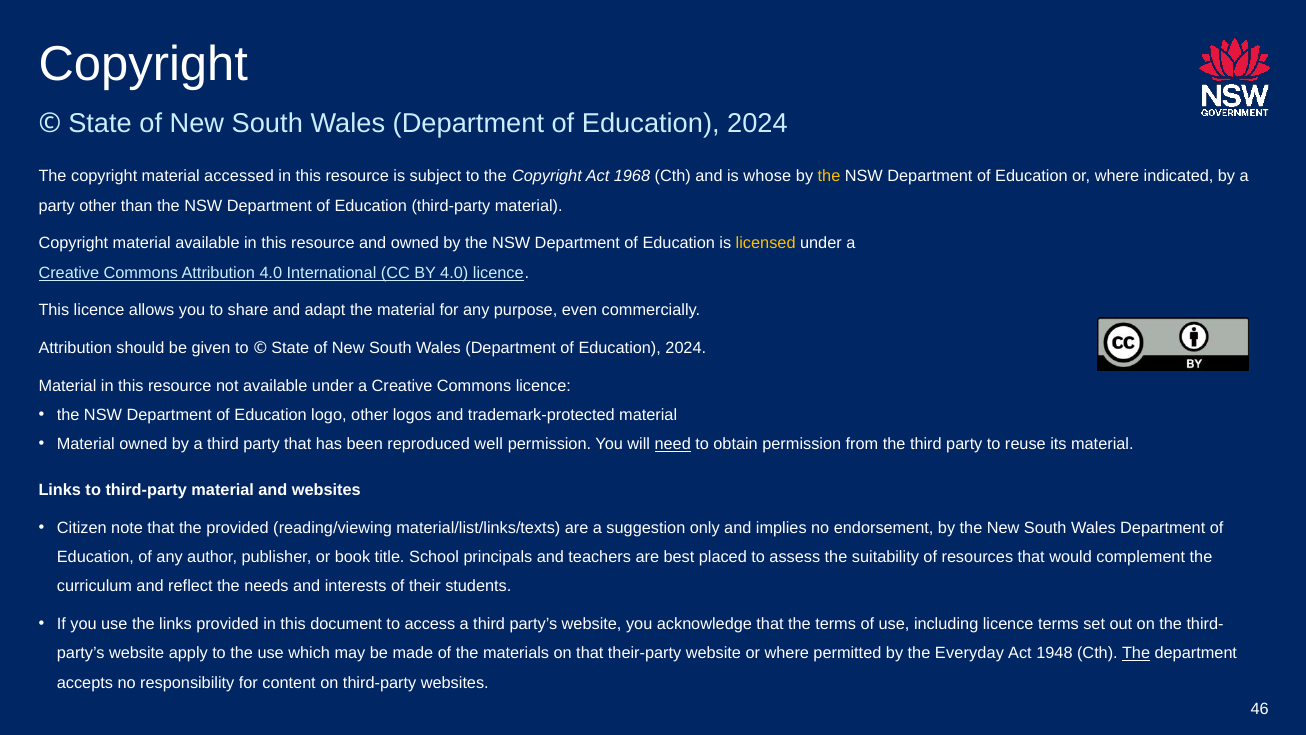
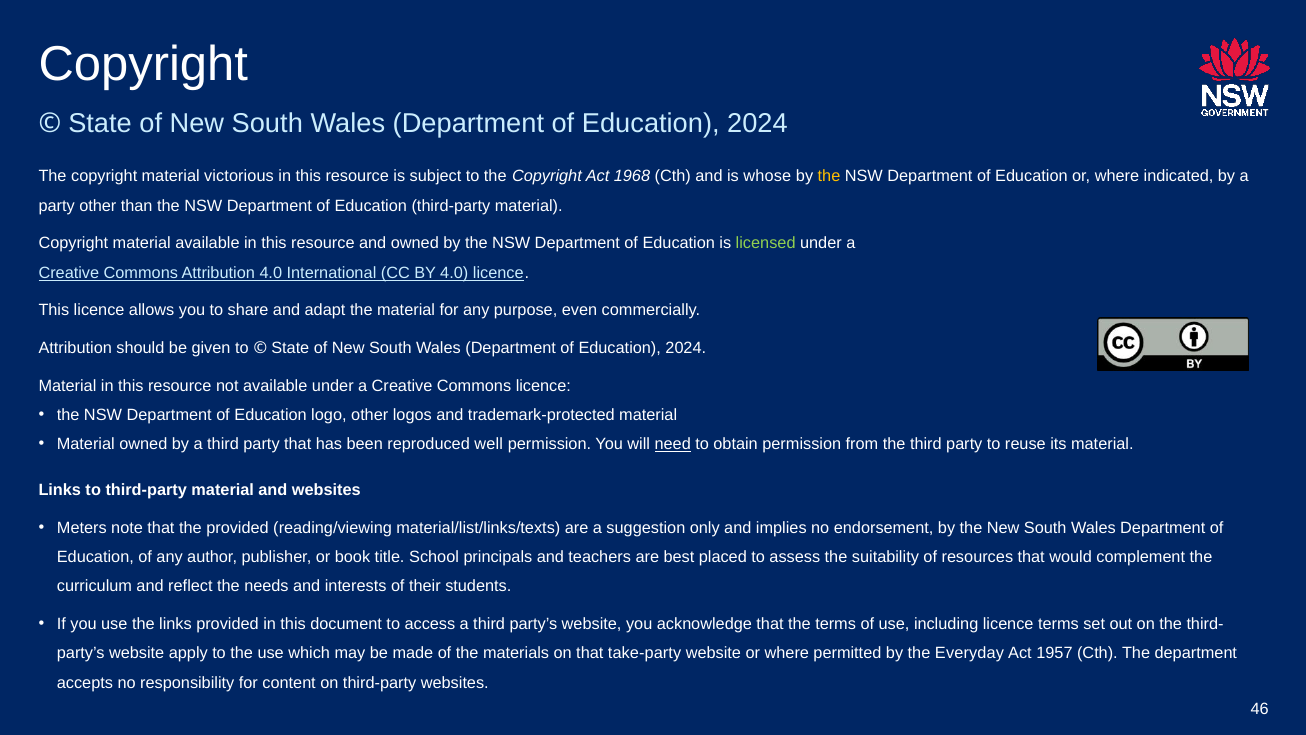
accessed: accessed -> victorious
licensed colour: yellow -> light green
Citizen: Citizen -> Meters
their-party: their-party -> take-party
1948: 1948 -> 1957
The at (1136, 653) underline: present -> none
